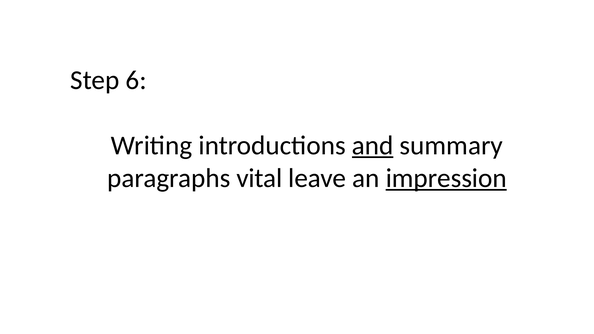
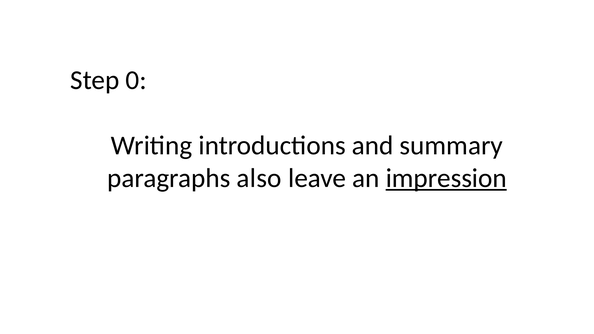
6: 6 -> 0
and underline: present -> none
vital: vital -> also
